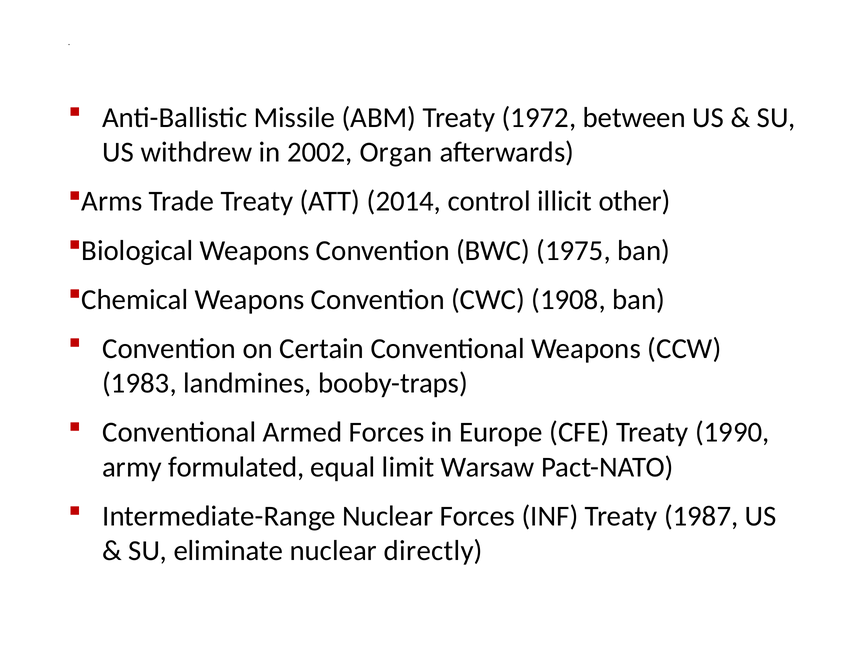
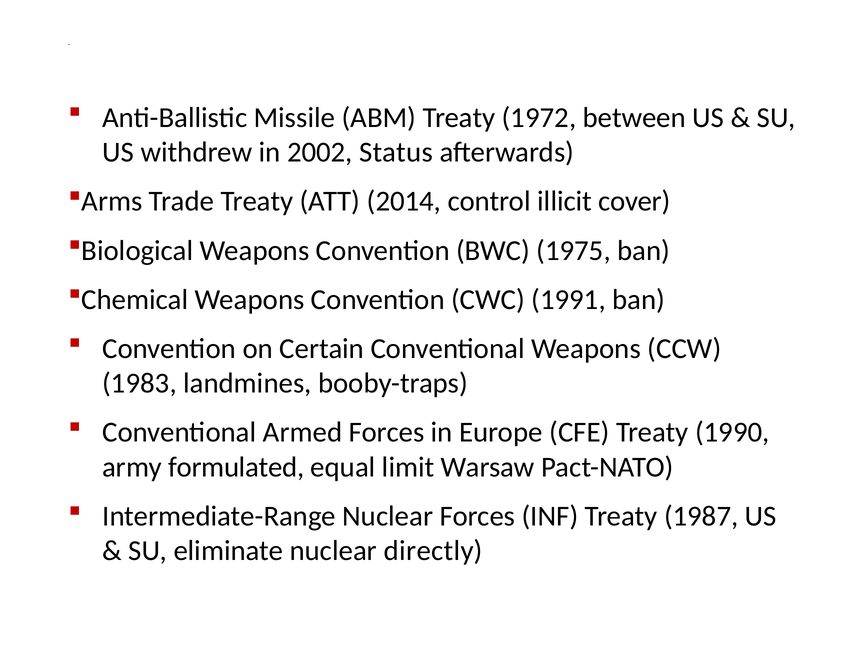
Organ: Organ -> Status
other: other -> cover
1908: 1908 -> 1991
